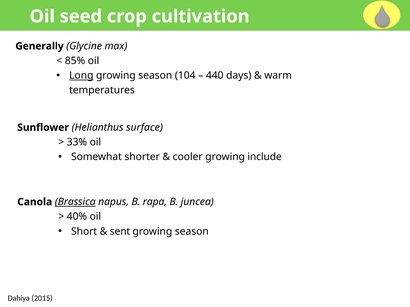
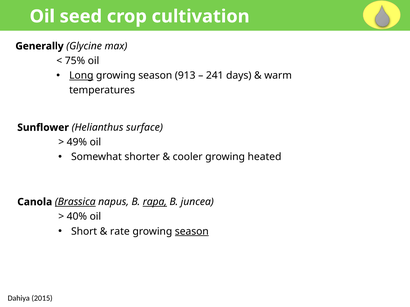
85%: 85% -> 75%
104: 104 -> 913
440: 440 -> 241
33%: 33% -> 49%
include: include -> heated
rapa underline: none -> present
sent: sent -> rate
season at (192, 232) underline: none -> present
